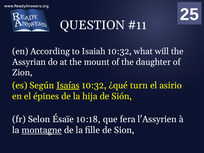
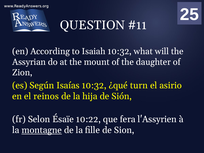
Isaías underline: present -> none
épines: épines -> reinos
10:18: 10:18 -> 10:22
